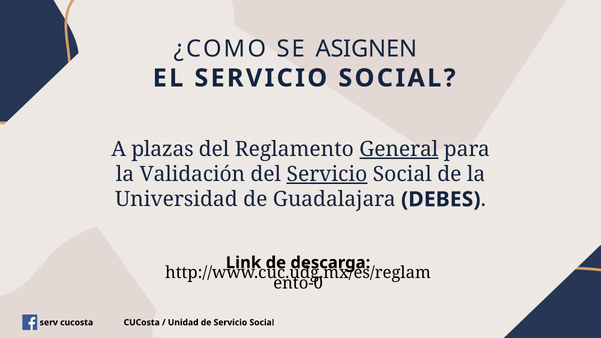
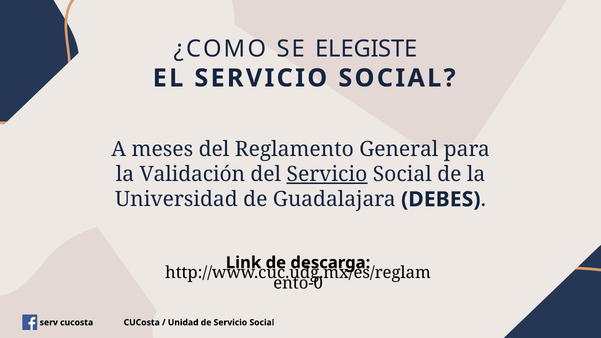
ASIGNEN: ASIGNEN -> ELEGISTE
plazas: plazas -> meses
General underline: present -> none
